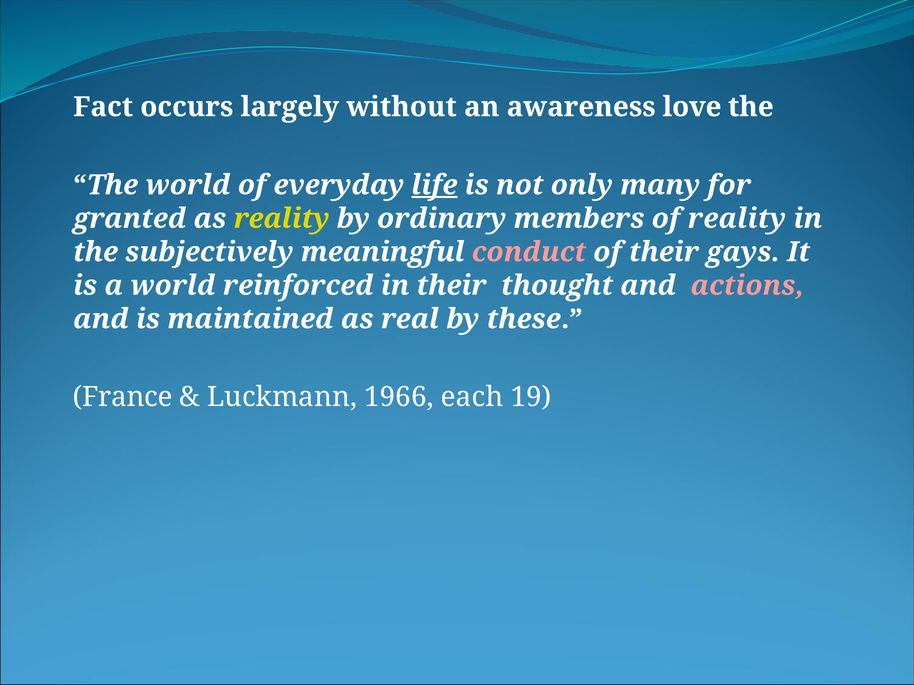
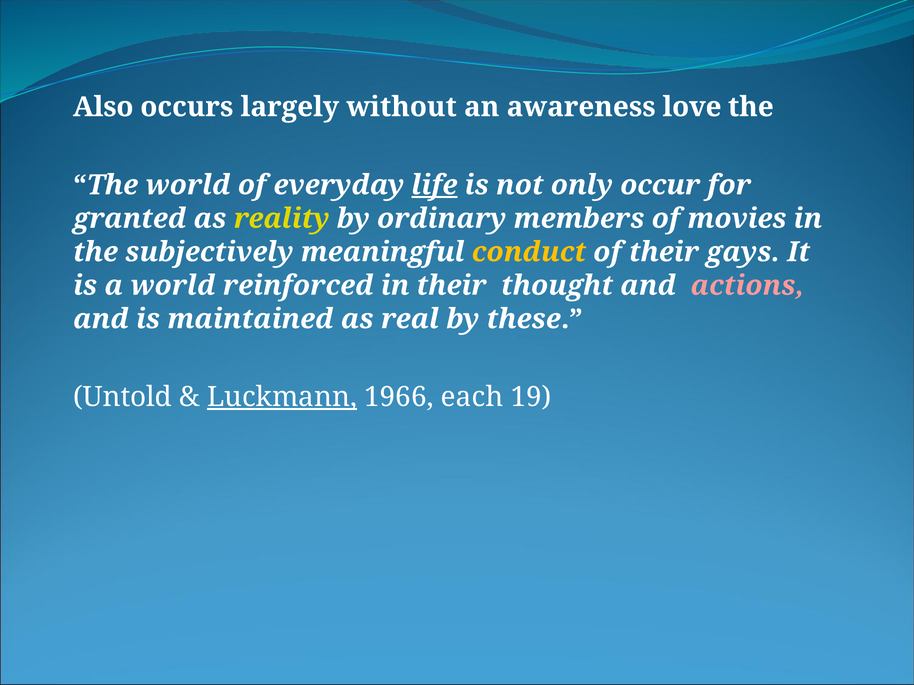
Fact: Fact -> Also
many: many -> occur
of reality: reality -> movies
conduct colour: pink -> yellow
France: France -> Untold
Luckmann underline: none -> present
